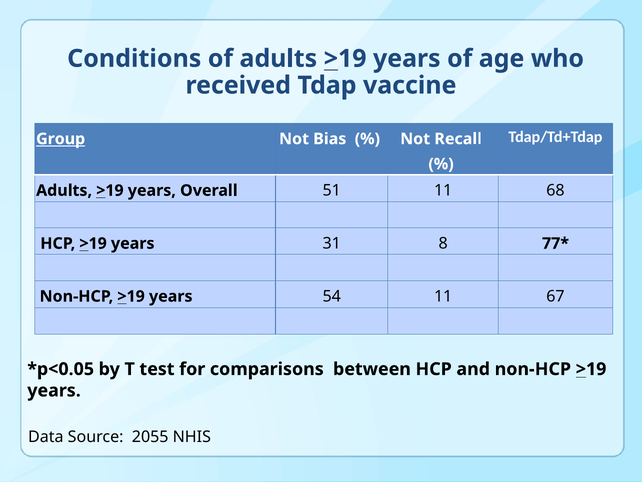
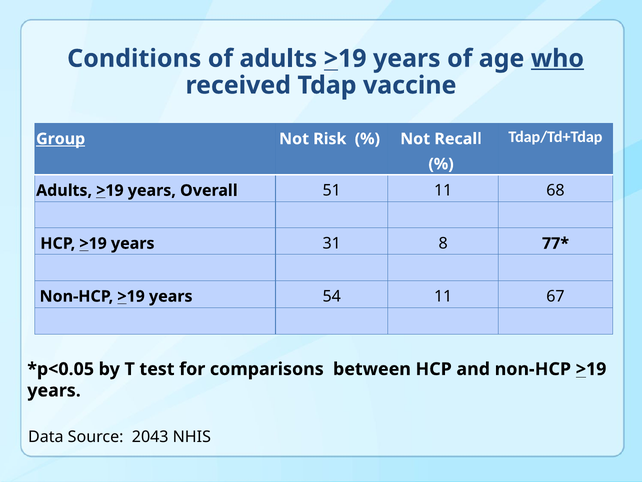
who underline: none -> present
Bias: Bias -> Risk
2055: 2055 -> 2043
